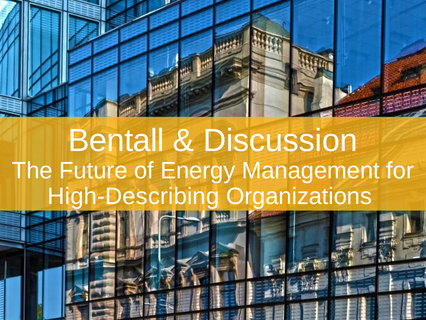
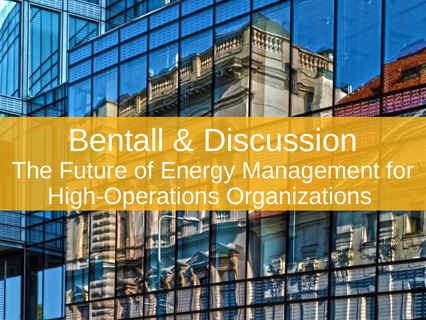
High-Describing: High-Describing -> High-Operations
